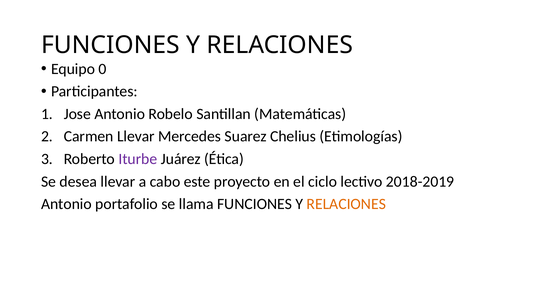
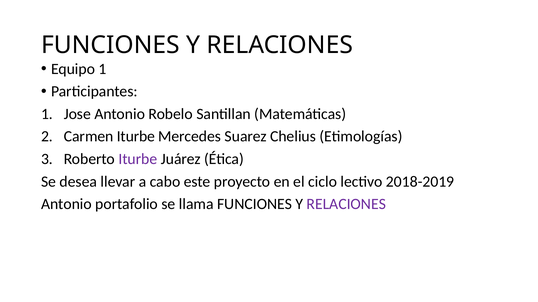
Equipo 0: 0 -> 1
Carmen Llevar: Llevar -> Iturbe
RELACIONES at (346, 204) colour: orange -> purple
